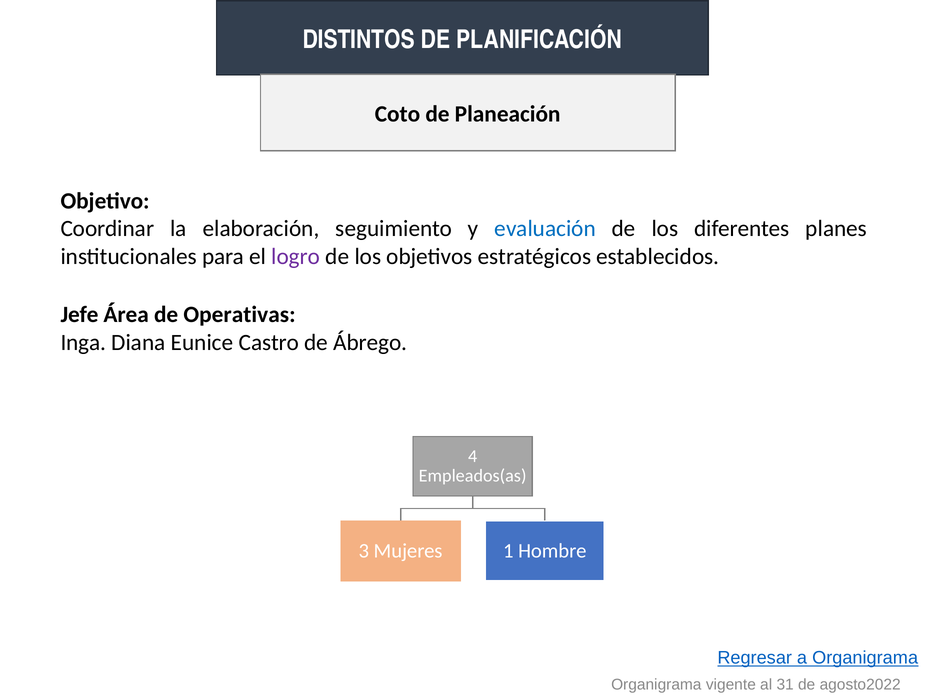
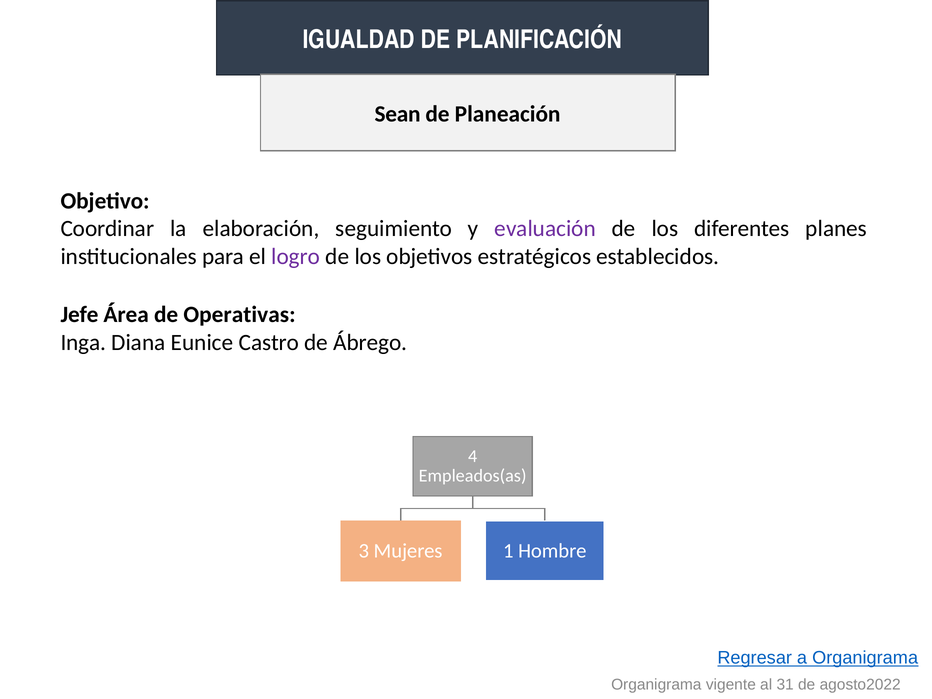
DISTINTOS: DISTINTOS -> IGUALDAD
Coto: Coto -> Sean
evaluación colour: blue -> purple
